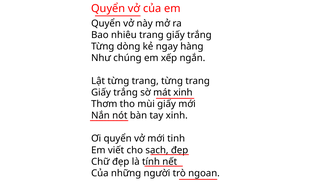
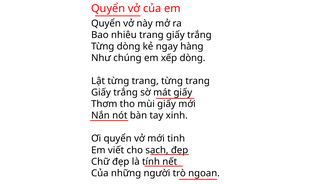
xếp ngắn: ngắn -> dòng
mát xinh: xinh -> giấy
